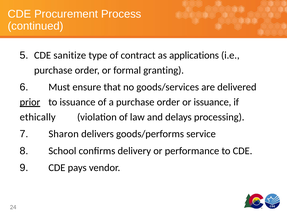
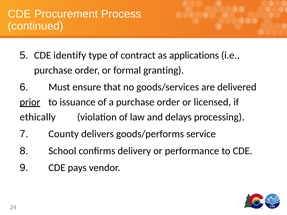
sanitize: sanitize -> identify
or issuance: issuance -> licensed
Sharon: Sharon -> County
